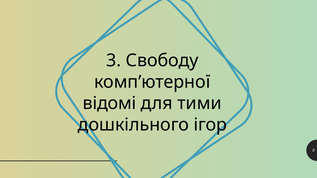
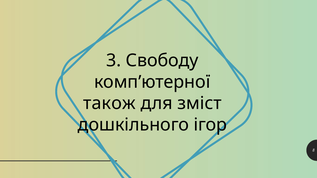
відомі: відомі -> також
тими: тими -> зміст
